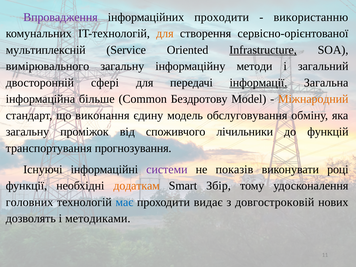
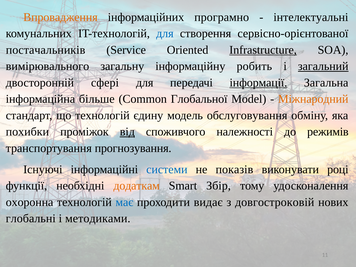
Впровадження colour: purple -> orange
інформаційних проходити: проходити -> програмно
використанню: використанню -> інтелектуальні
для at (165, 34) colour: orange -> blue
мультиплексній: мультиплексній -> постачальників
методи: методи -> робить
загальний underline: none -> present
Бездротову: Бездротову -> Глобальної
що виконання: виконання -> технологій
загальну at (27, 132): загальну -> похибки
від underline: none -> present
лічильники: лічильники -> належності
функцій: функцій -> режимів
системи colour: purple -> blue
головних: головних -> охоронна
дозволять: дозволять -> глобальні
